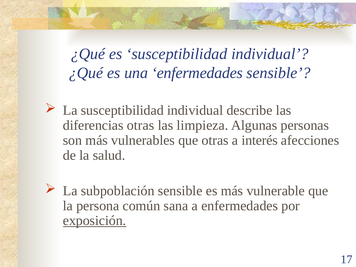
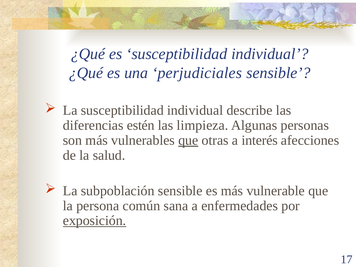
una enfermedades: enfermedades -> perjudiciales
diferencias otras: otras -> estén
que at (188, 140) underline: none -> present
